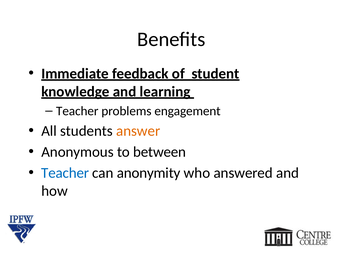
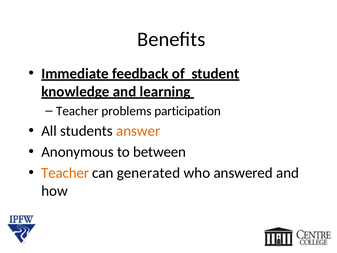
engagement: engagement -> participation
Teacher at (65, 173) colour: blue -> orange
anonymity: anonymity -> generated
